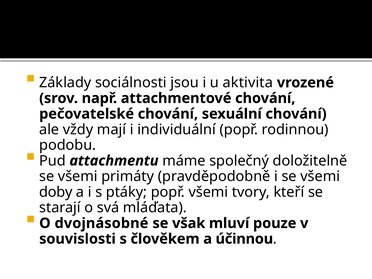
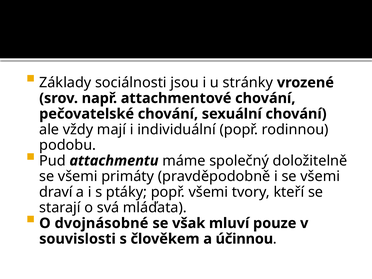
aktivita: aktivita -> stránky
doby: doby -> draví
